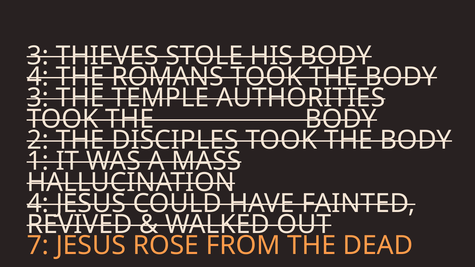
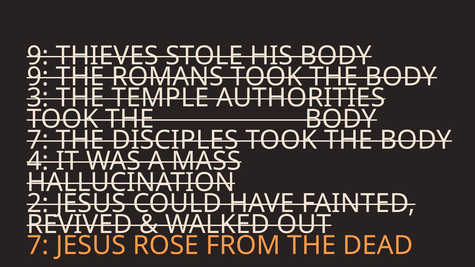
3 at (38, 56): 3 -> 9
4 at (38, 77): 4 -> 9
2 at (38, 140): 2 -> 7
1: 1 -> 4
4 at (38, 204): 4 -> 2
